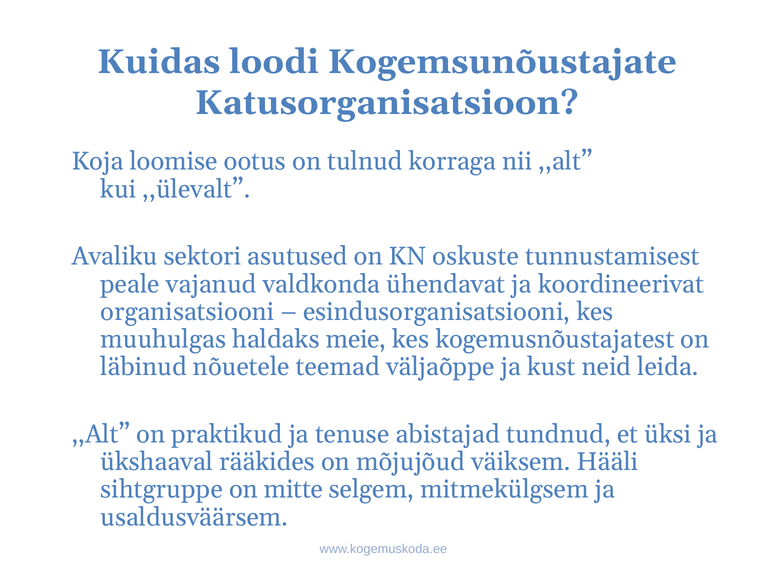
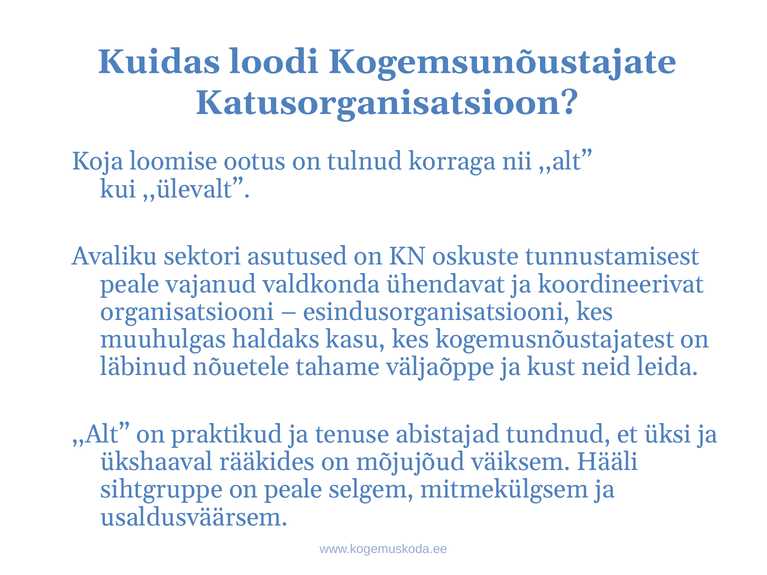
meie: meie -> kasu
teemad: teemad -> tahame
on mitte: mitte -> peale
